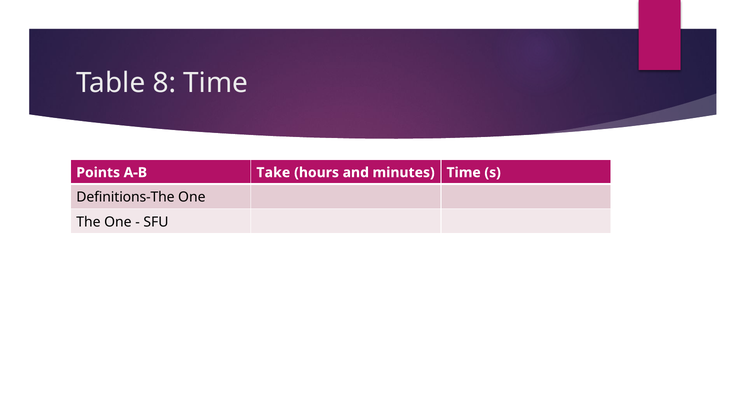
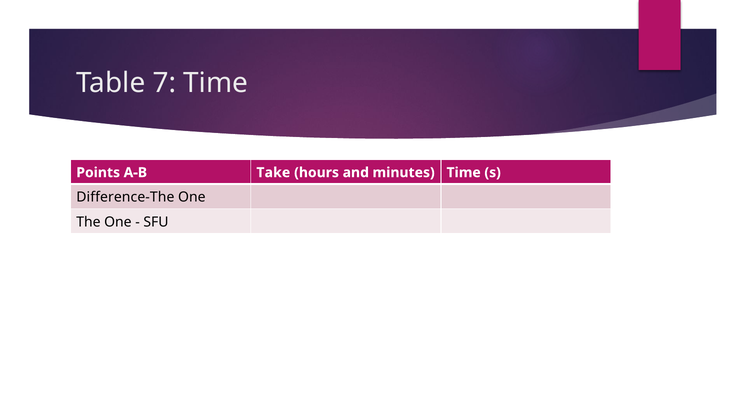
8: 8 -> 7
Definitions-The: Definitions-The -> Difference-The
